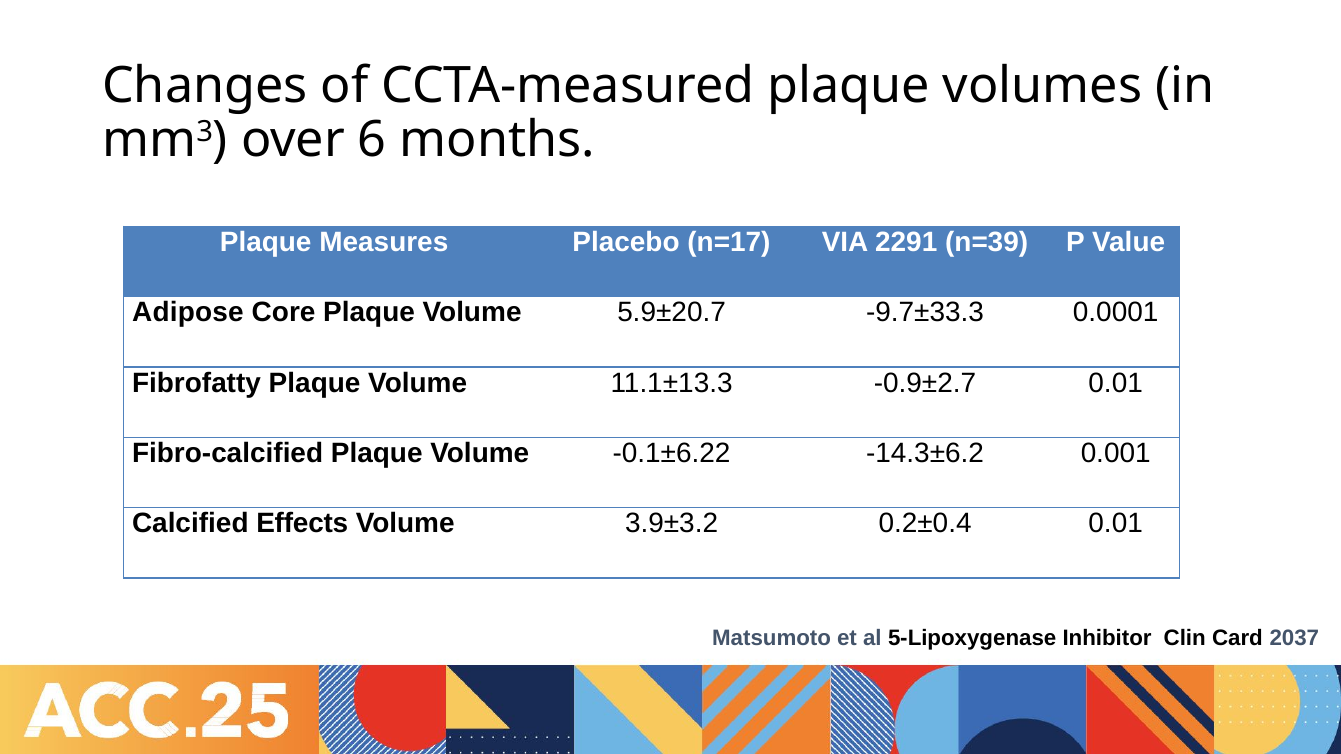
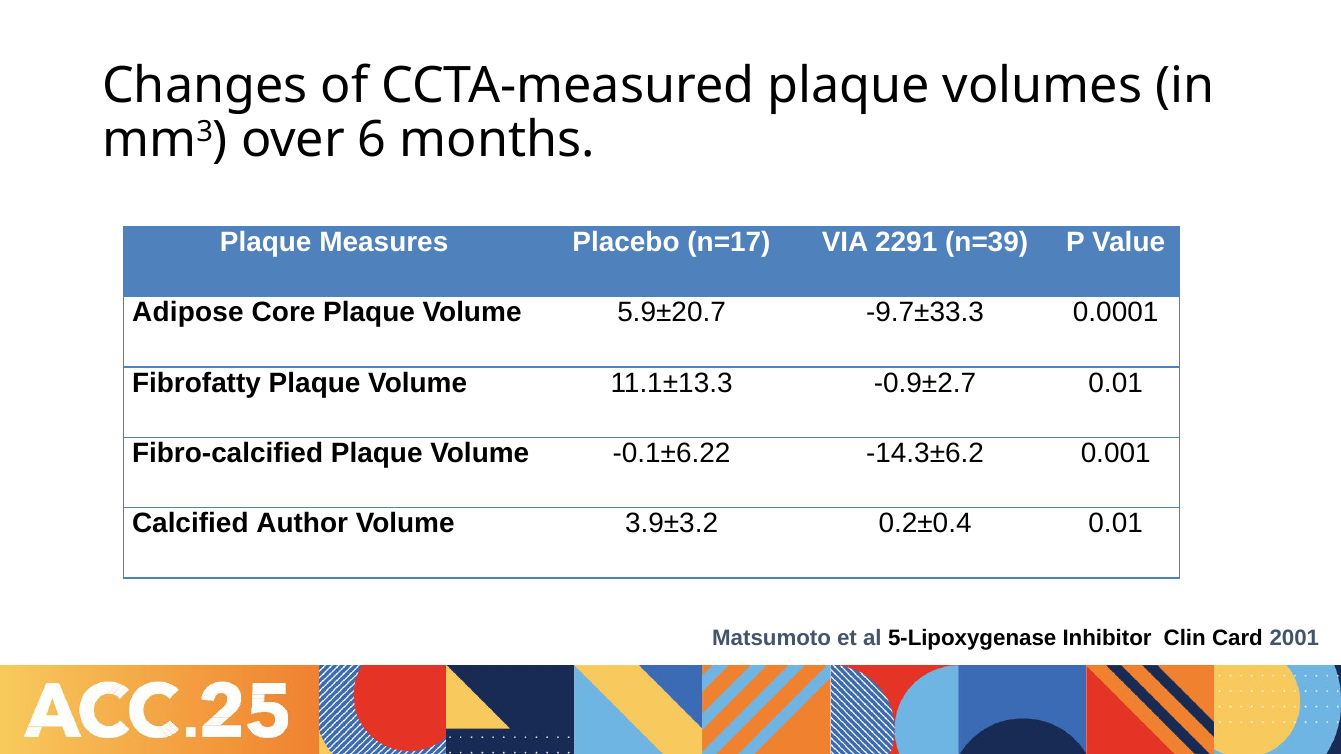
Effects: Effects -> Author
2037: 2037 -> 2001
